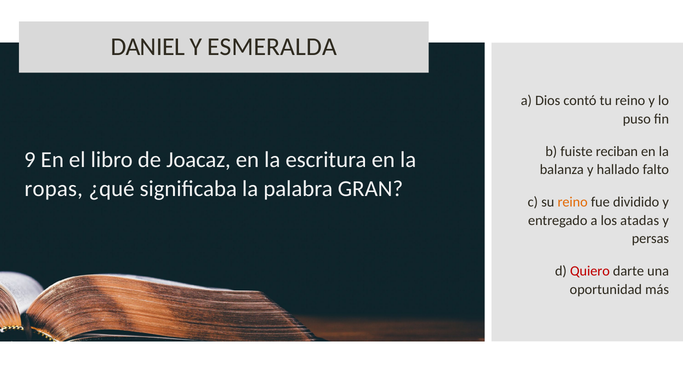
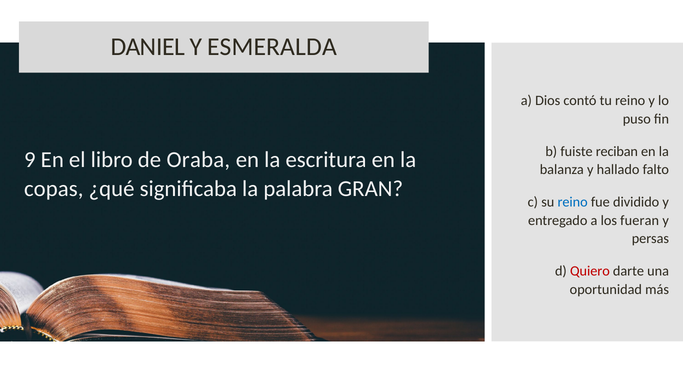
Joacaz: Joacaz -> Oraba
ropas: ropas -> copas
reino at (573, 202) colour: orange -> blue
atadas: atadas -> fueran
